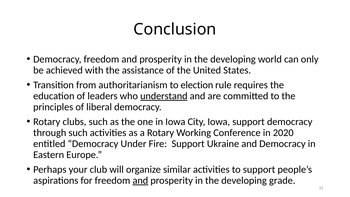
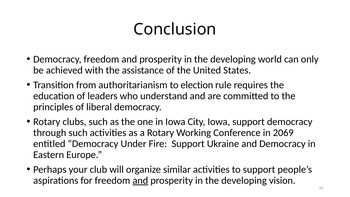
understand underline: present -> none
2020: 2020 -> 2069
grade: grade -> vision
